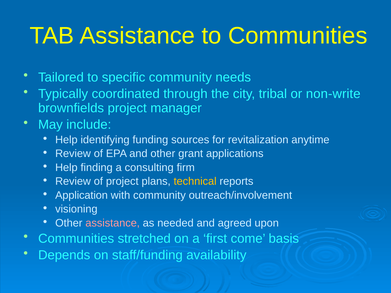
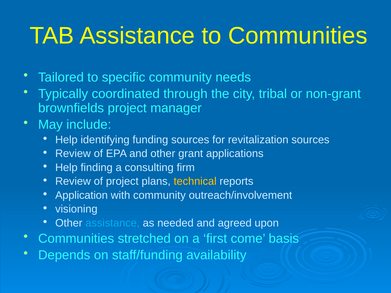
non-write: non-write -> non-grant
revitalization anytime: anytime -> sources
assistance at (113, 223) colour: pink -> light blue
